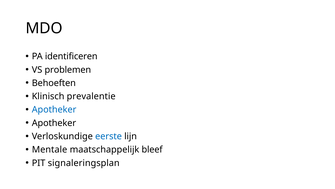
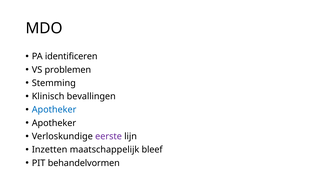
Behoeften: Behoeften -> Stemming
prevalentie: prevalentie -> bevallingen
eerste colour: blue -> purple
Mentale: Mentale -> Inzetten
signaleringsplan: signaleringsplan -> behandelvormen
